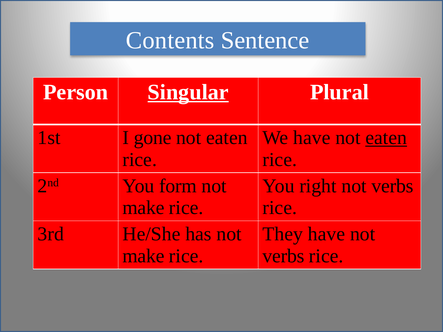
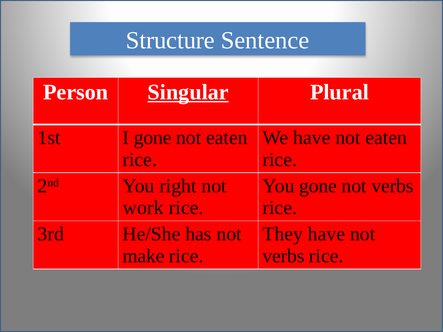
Contents: Contents -> Structure
eaten at (386, 138) underline: present -> none
form: form -> right
You right: right -> gone
make at (143, 208): make -> work
